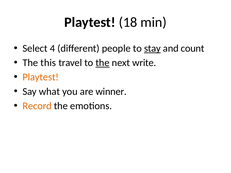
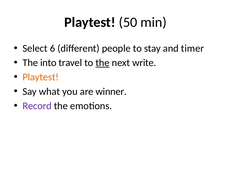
18: 18 -> 50
4: 4 -> 6
stay underline: present -> none
count: count -> timer
this: this -> into
Record colour: orange -> purple
